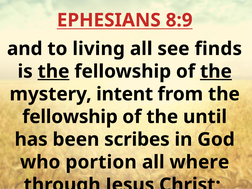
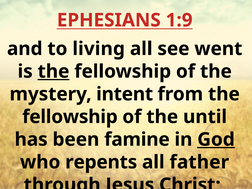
8:9: 8:9 -> 1:9
finds: finds -> went
the at (216, 71) underline: present -> none
scribes: scribes -> famine
God underline: none -> present
portion: portion -> repents
where: where -> father
